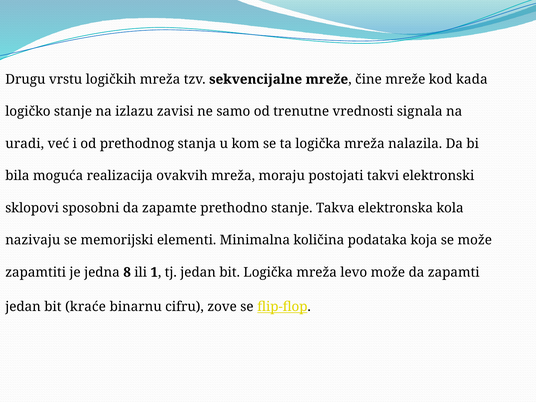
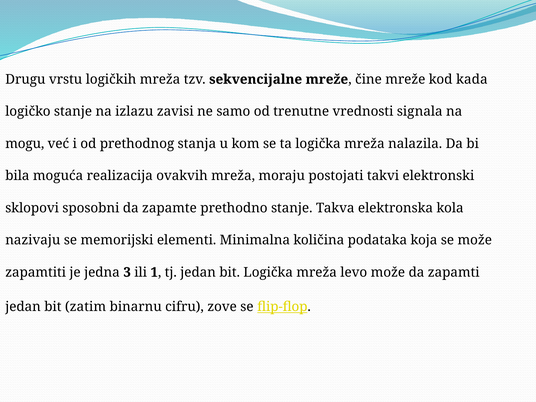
uradi: uradi -> mogu
8: 8 -> 3
kraće: kraće -> zatim
